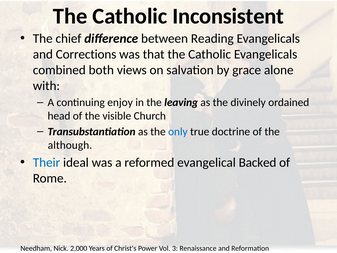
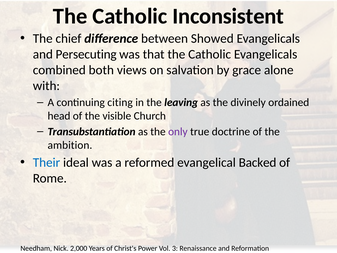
Reading: Reading -> Showed
Corrections: Corrections -> Persecuting
enjoy: enjoy -> citing
only colour: blue -> purple
although: although -> ambition
